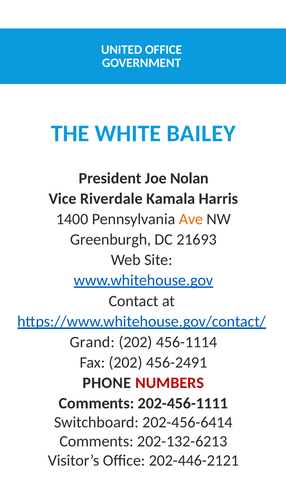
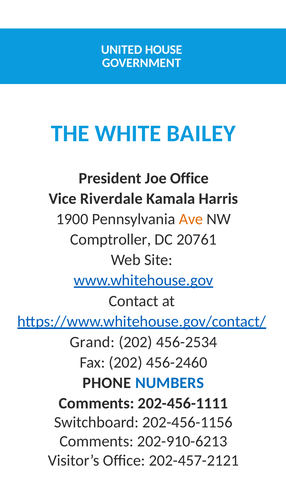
UNITED OFFICE: OFFICE -> HOUSE
Joe Nolan: Nolan -> Office
1400: 1400 -> 1900
Greenburgh: Greenburgh -> Comptroller
21693: 21693 -> 20761
456-1114: 456-1114 -> 456-2534
456-2491: 456-2491 -> 456-2460
NUMBERS colour: red -> blue
202-456-6414: 202-456-6414 -> 202-456-1156
202-132-6213: 202-132-6213 -> 202-910-6213
202-446-2121: 202-446-2121 -> 202-457-2121
